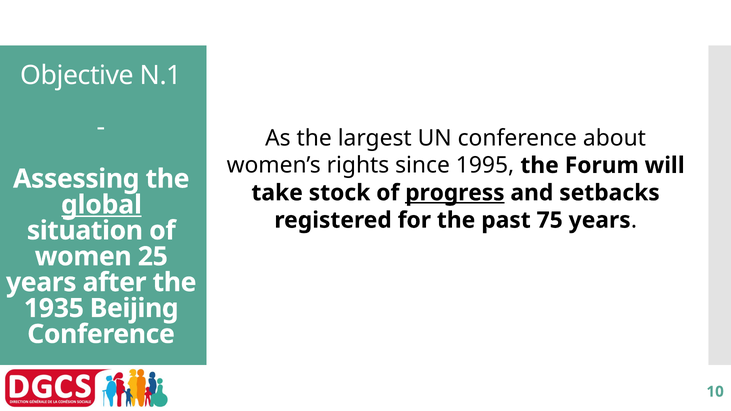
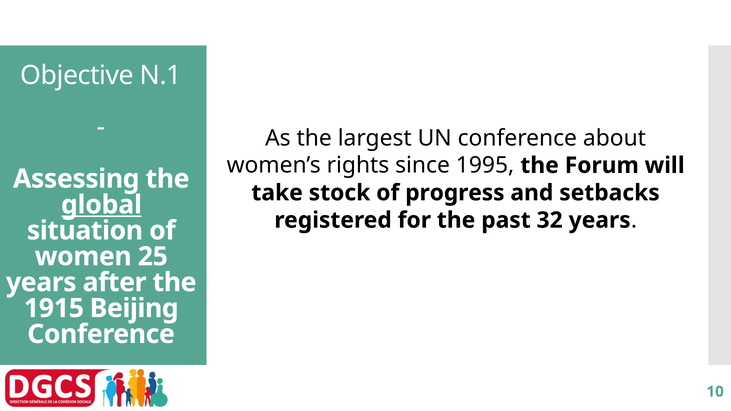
progress underline: present -> none
75: 75 -> 32
1935: 1935 -> 1915
